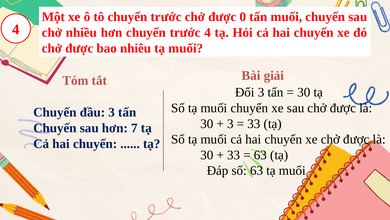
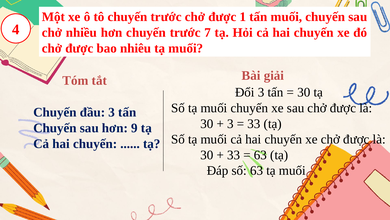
0: 0 -> 1
trước 4: 4 -> 7
7: 7 -> 9
